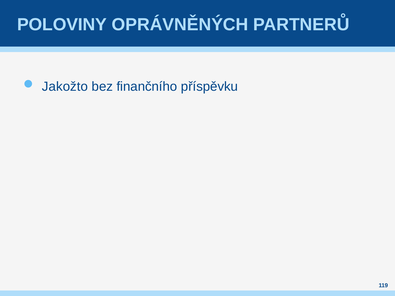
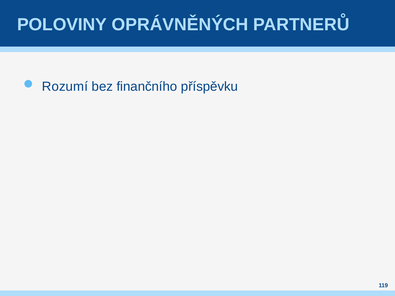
Jakožto: Jakožto -> Rozumí
